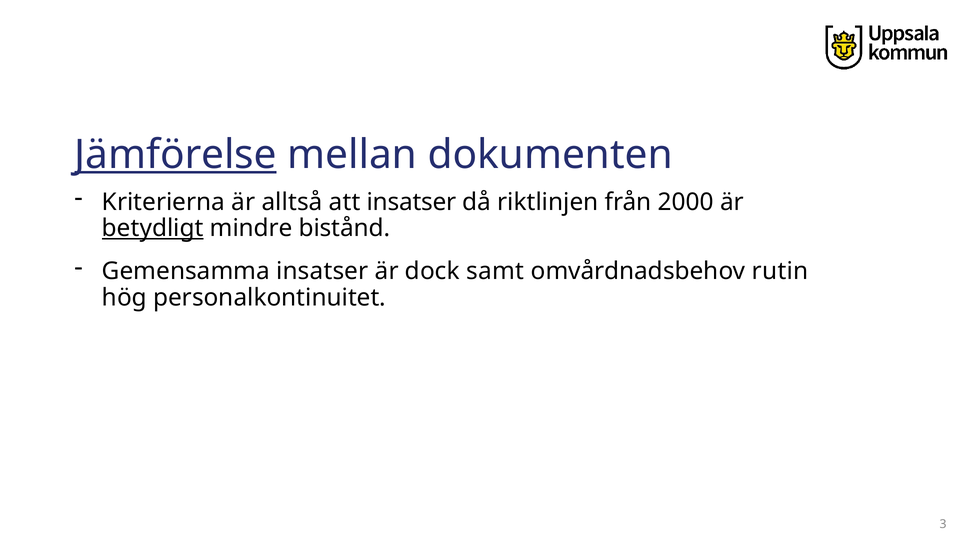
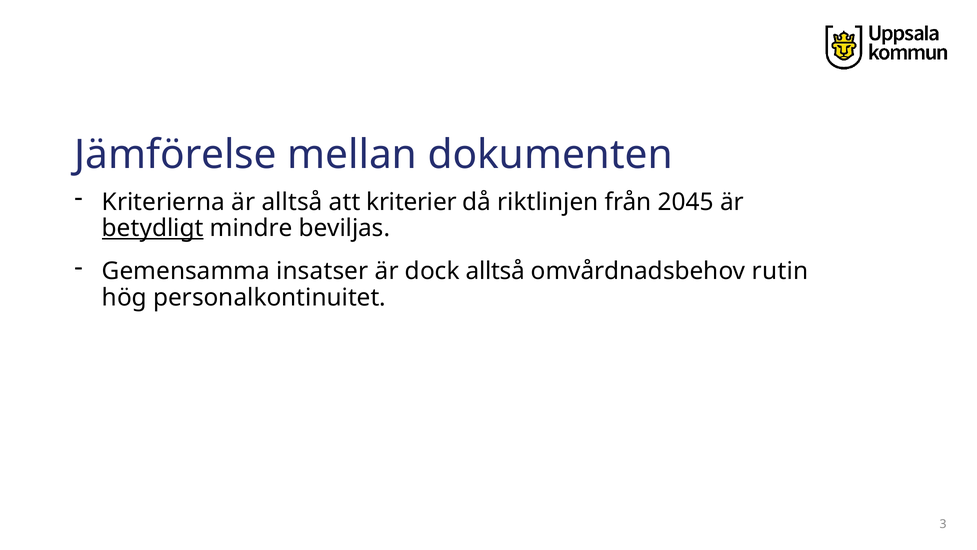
Jämförelse underline: present -> none
att insatser: insatser -> kriterier
2000: 2000 -> 2045
bistånd: bistånd -> beviljas
dock samt: samt -> alltså
